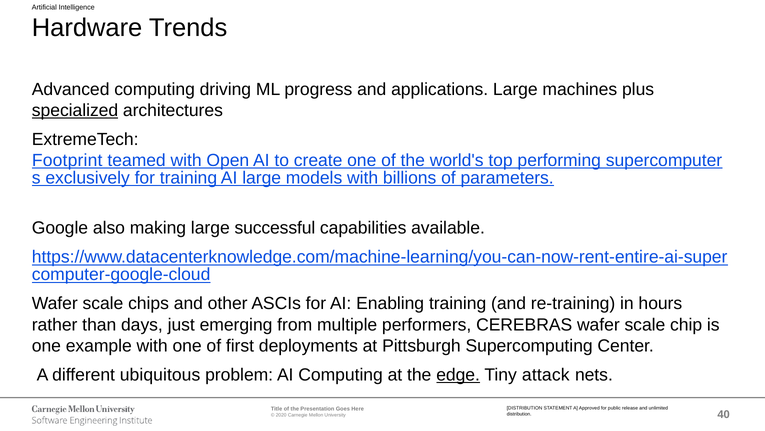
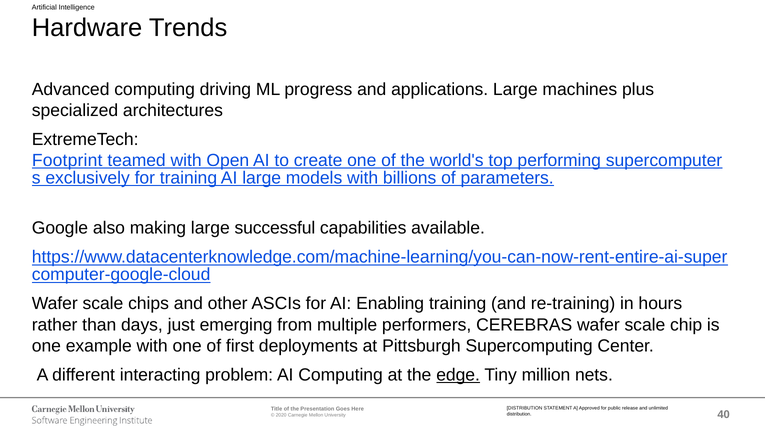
specialized underline: present -> none
ubiquitous: ubiquitous -> interacting
attack: attack -> million
